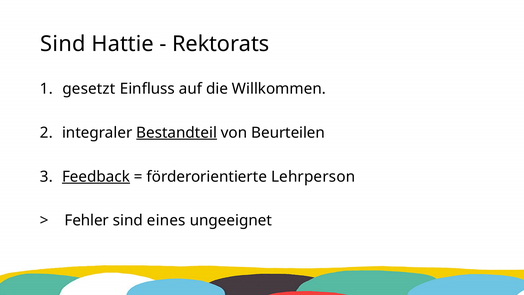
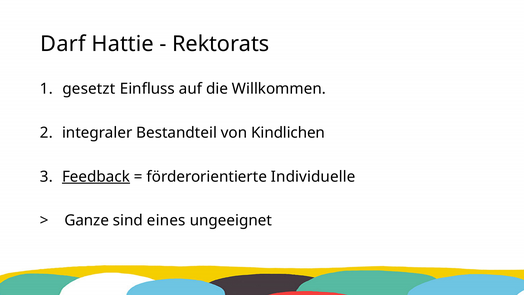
Sind at (63, 44): Sind -> Darf
Bestandteil underline: present -> none
Beurteilen: Beurteilen -> Kindlichen
Lehrperson: Lehrperson -> Individuelle
Fehler: Fehler -> Ganze
